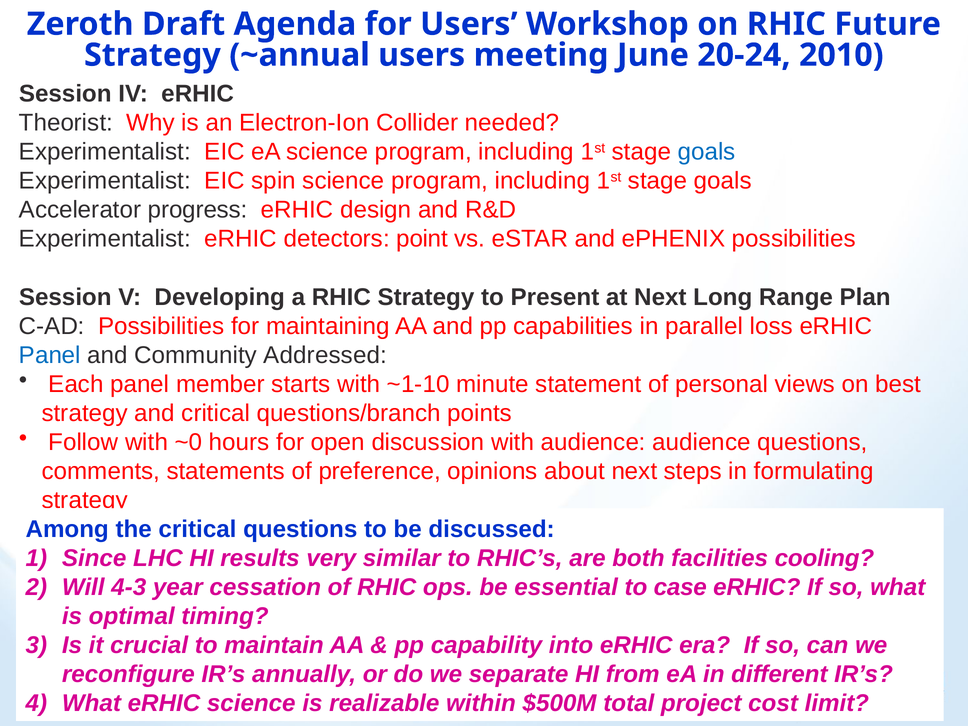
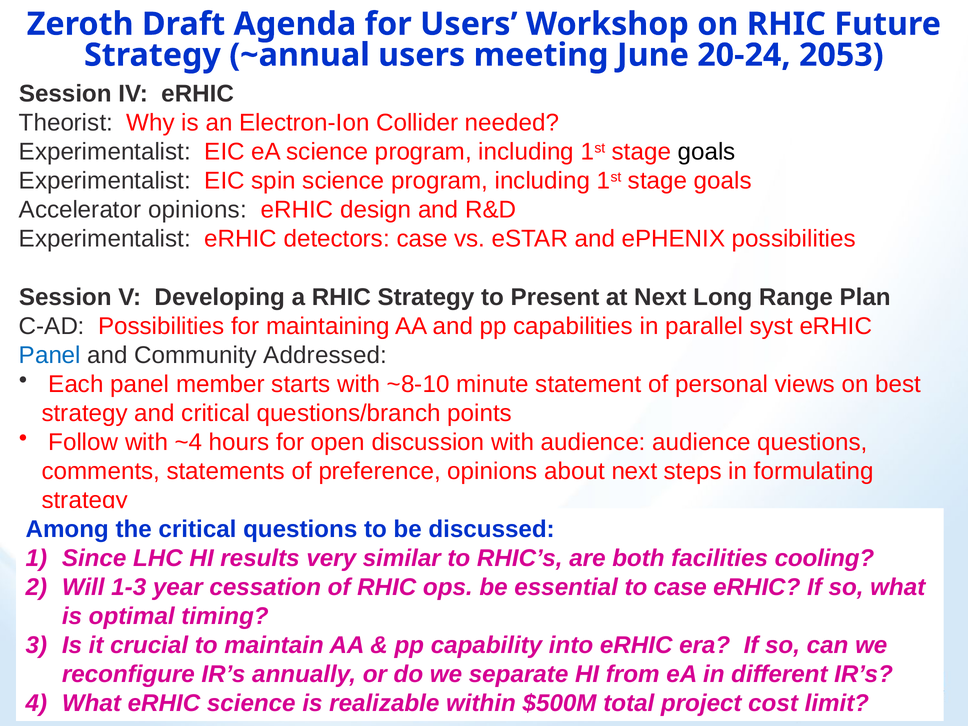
2010: 2010 -> 2053
goals at (707, 152) colour: blue -> black
Accelerator progress: progress -> opinions
detectors point: point -> case
loss: loss -> syst
~1-10: ~1-10 -> ~8-10
~0: ~0 -> ~4
4-3: 4-3 -> 1-3
